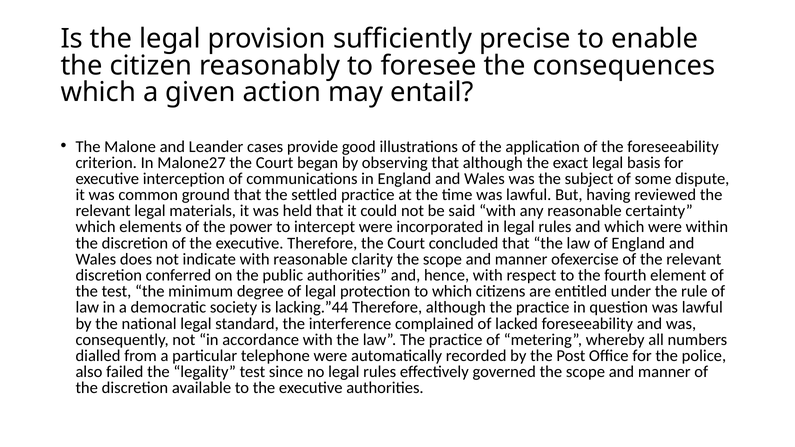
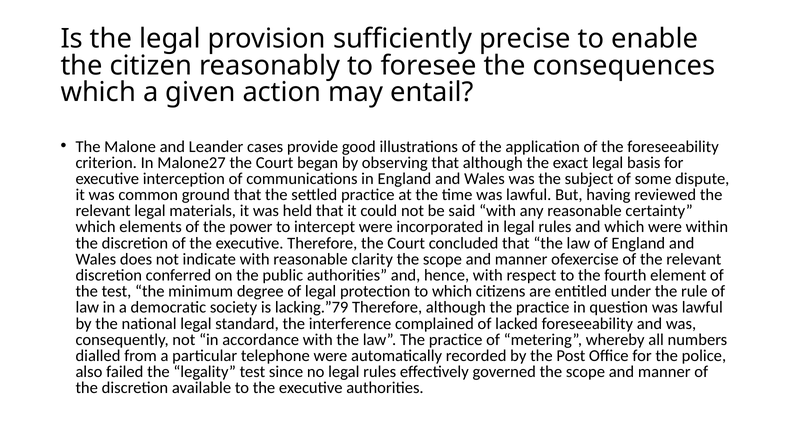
lacking.”44: lacking.”44 -> lacking.”79
